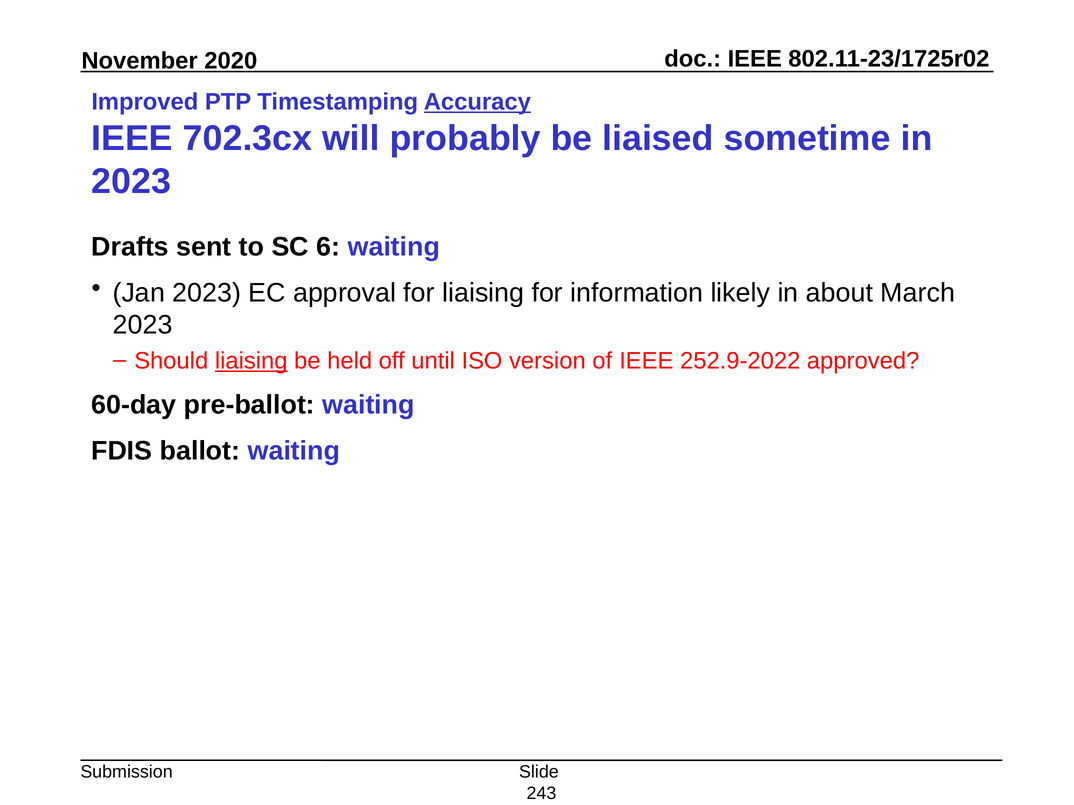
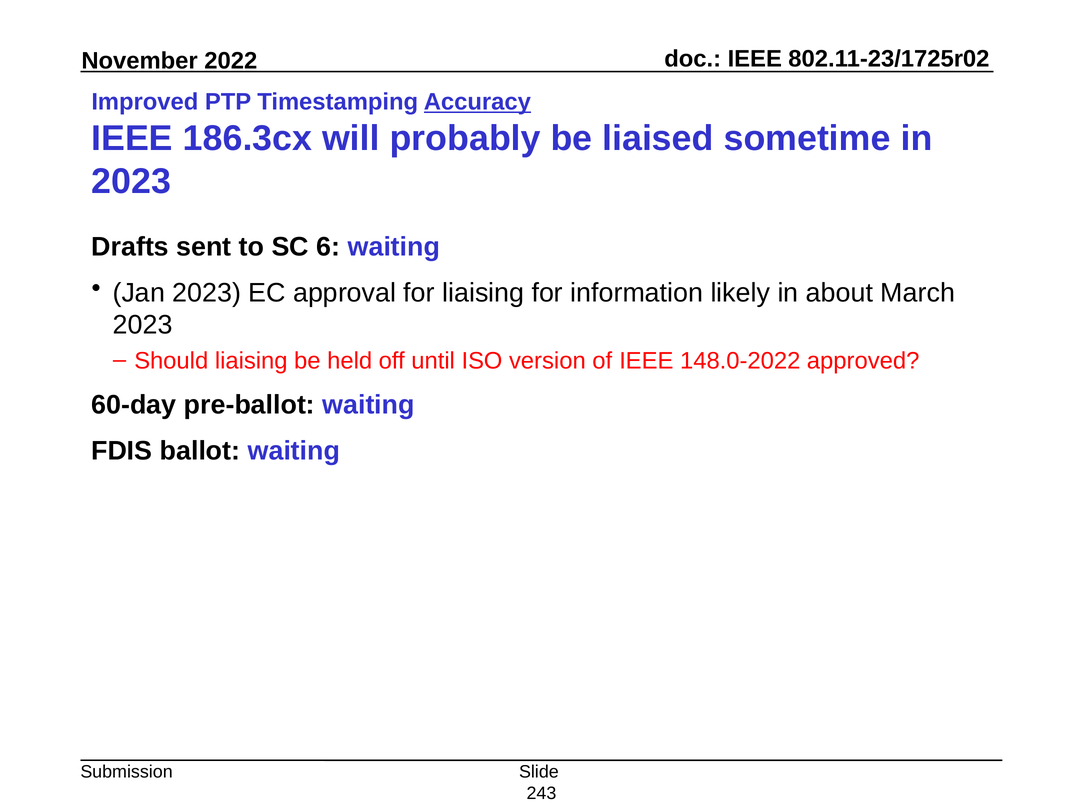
2020: 2020 -> 2022
702.3cx: 702.3cx -> 186.3cx
liaising at (251, 361) underline: present -> none
252.9-2022: 252.9-2022 -> 148.0-2022
